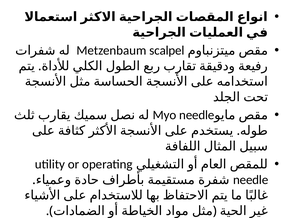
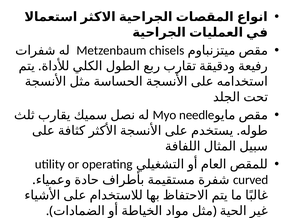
scalpel: scalpel -> chisels
needle at (251, 180): needle -> curved
